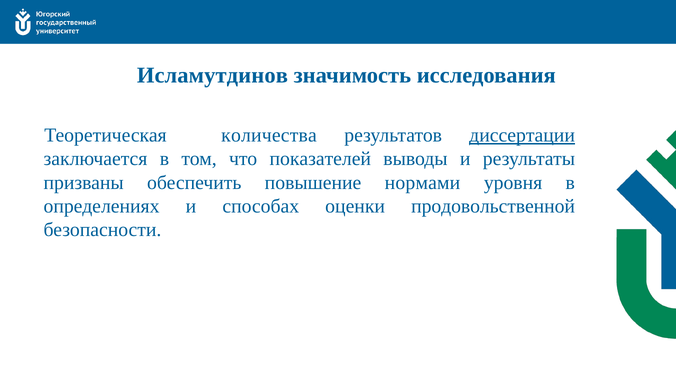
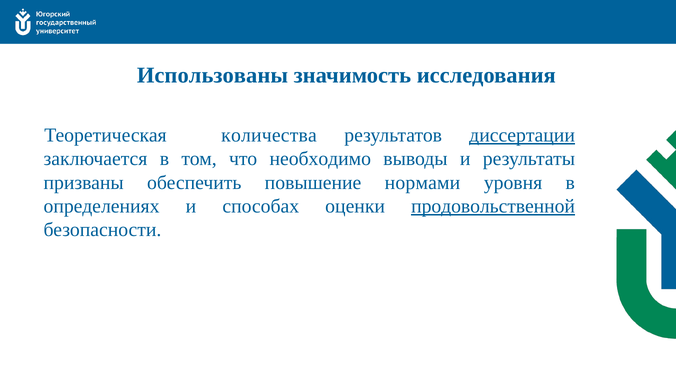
Исламутдинов: Исламутдинов -> Использованы
показателей: показателей -> необходимо
продовольственной underline: none -> present
